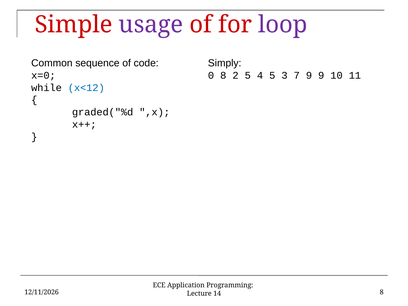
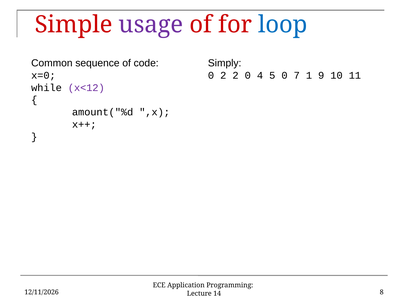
loop colour: purple -> blue
0 8: 8 -> 2
2 5: 5 -> 0
5 3: 3 -> 0
7 9: 9 -> 1
x<12 colour: blue -> purple
graded("%d: graded("%d -> amount("%d
